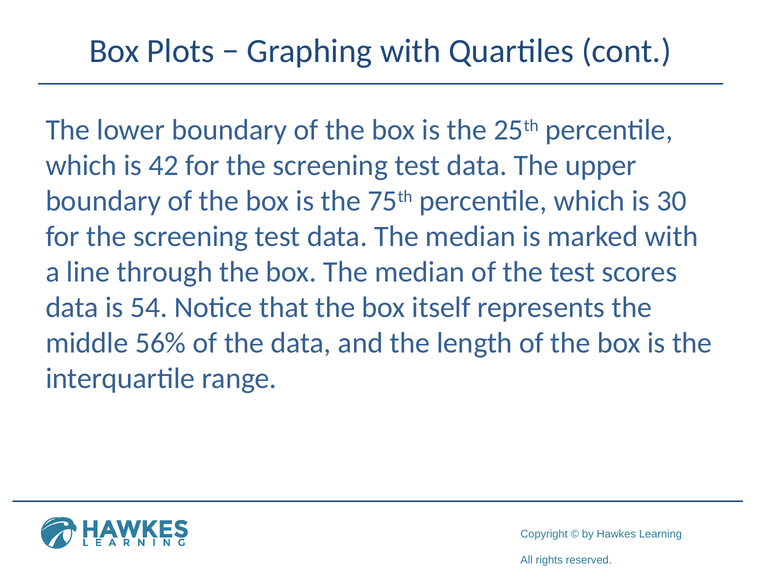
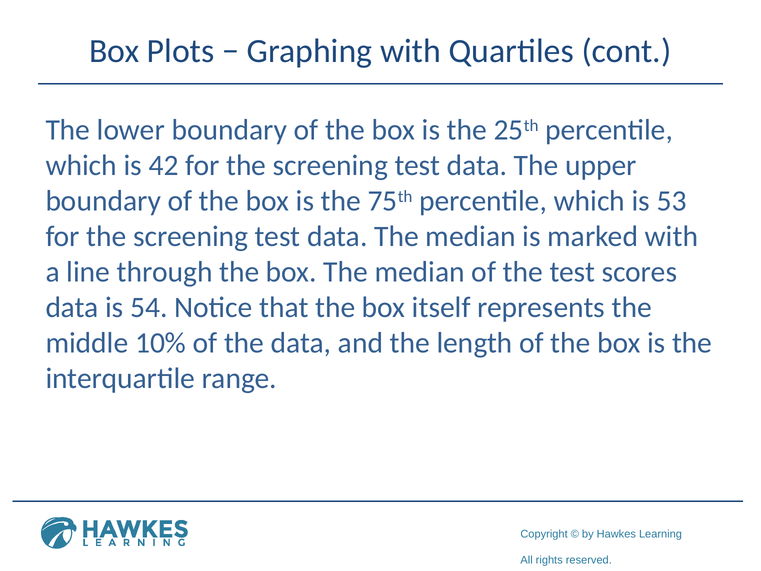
30: 30 -> 53
56%: 56% -> 10%
